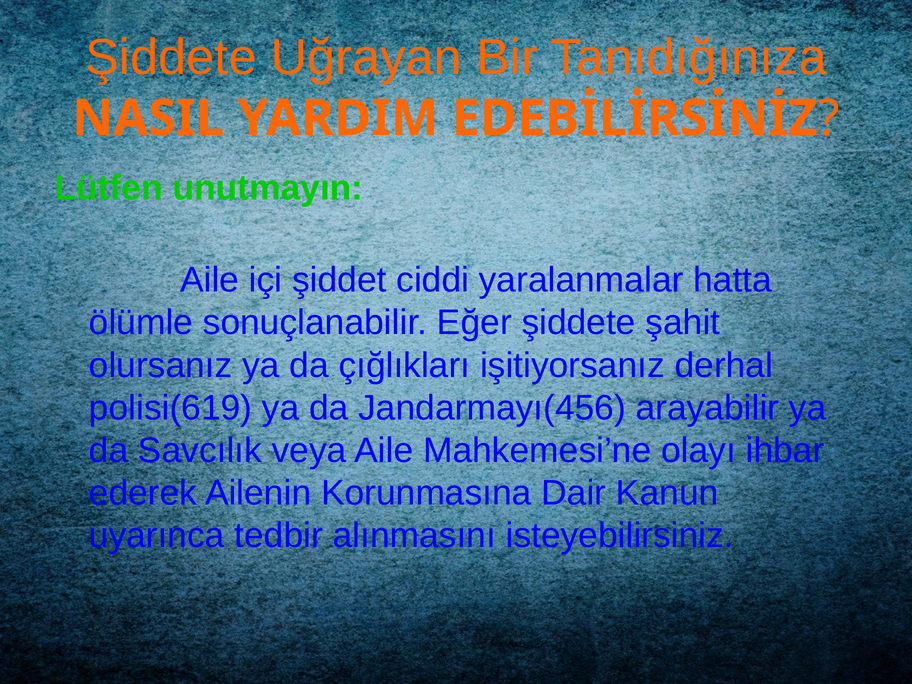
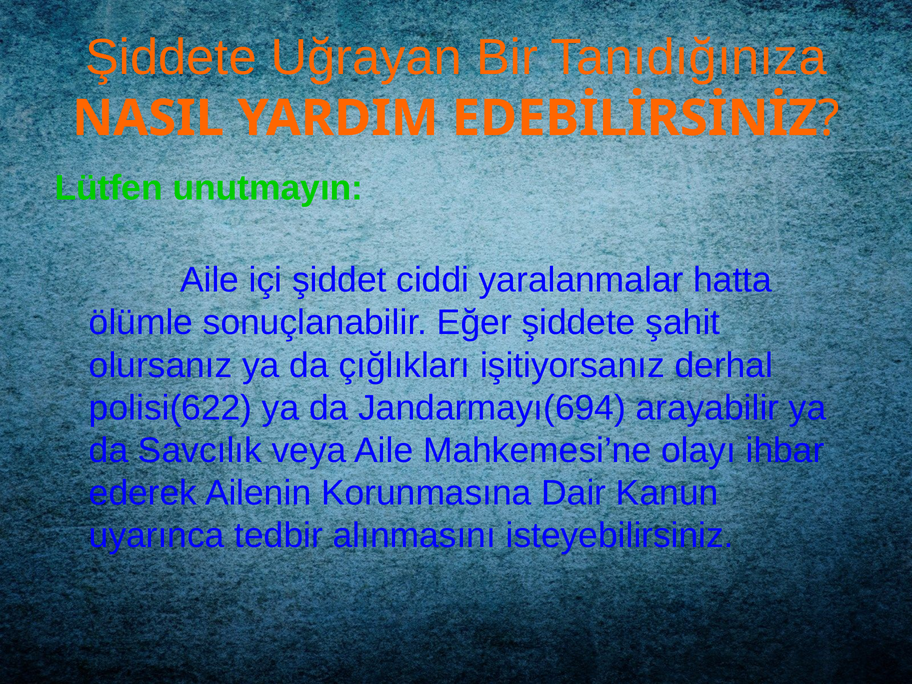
polisi(619: polisi(619 -> polisi(622
Jandarmayı(456: Jandarmayı(456 -> Jandarmayı(694
